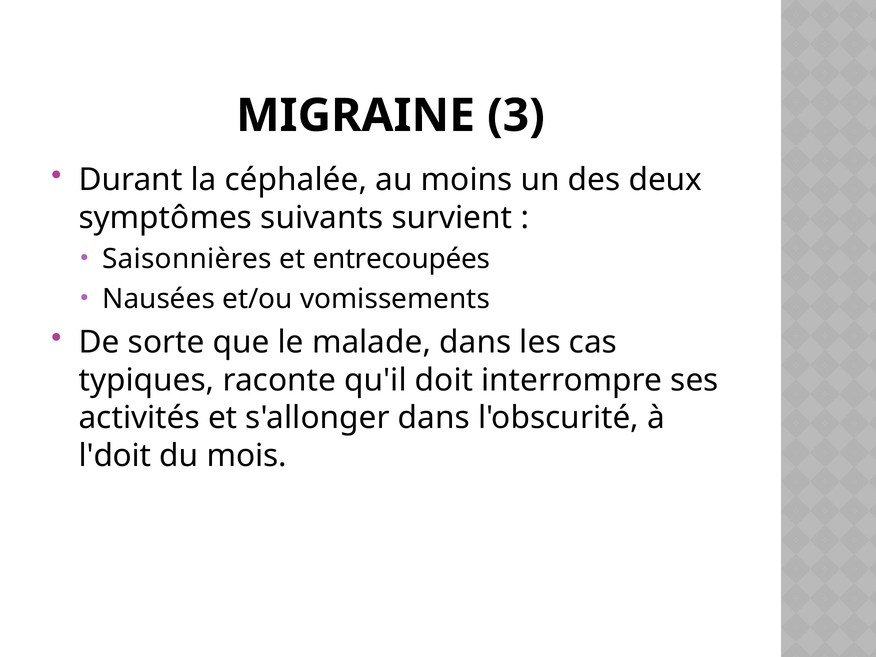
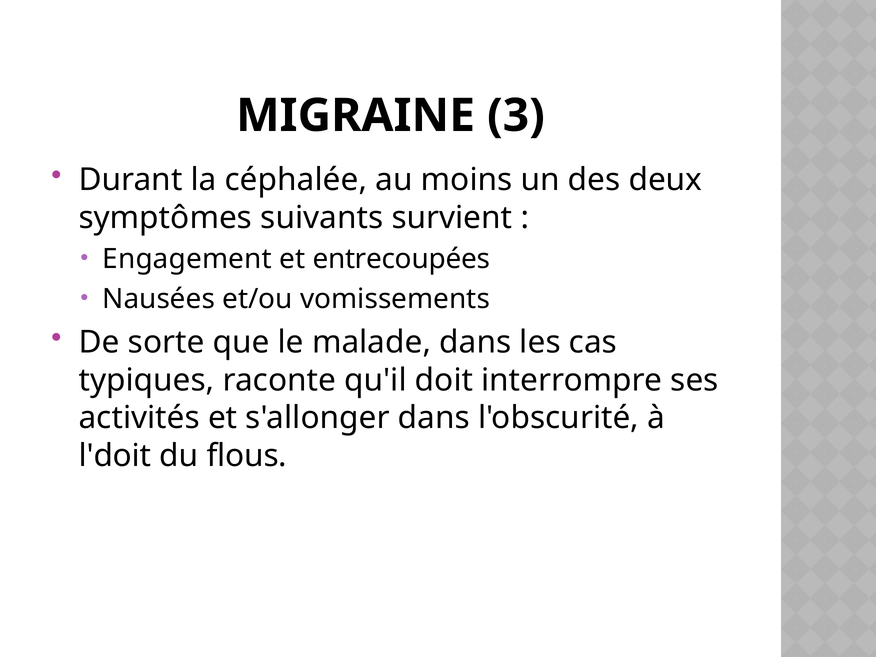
Saisonnières: Saisonnières -> Engagement
mois: mois -> flous
